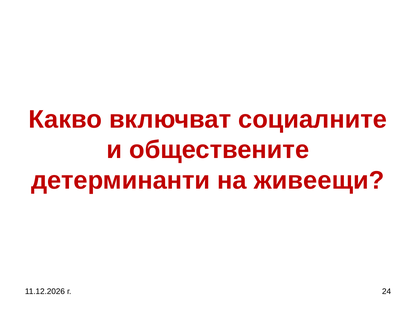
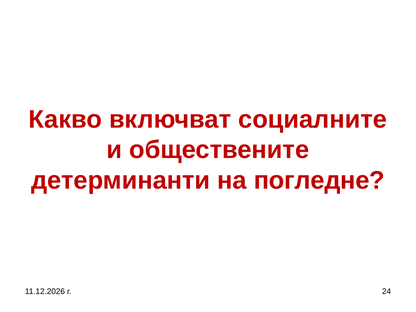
живеещи: живеещи -> погледне
